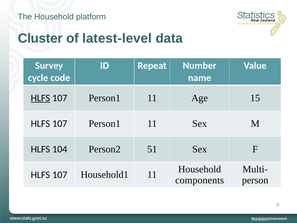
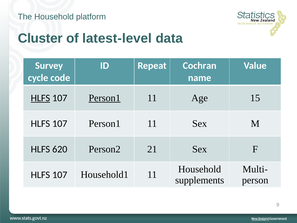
Number: Number -> Cochran
Person1 at (105, 98) underline: none -> present
104: 104 -> 620
51: 51 -> 21
components: components -> supplements
